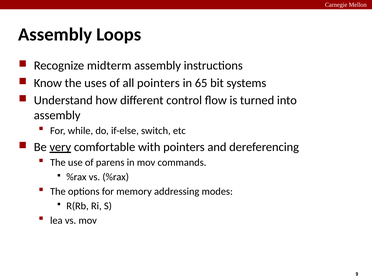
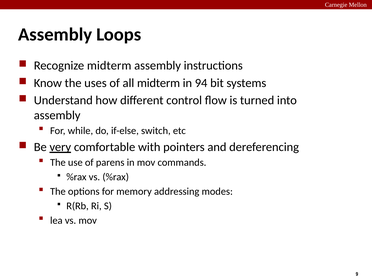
all pointers: pointers -> midterm
65: 65 -> 94
